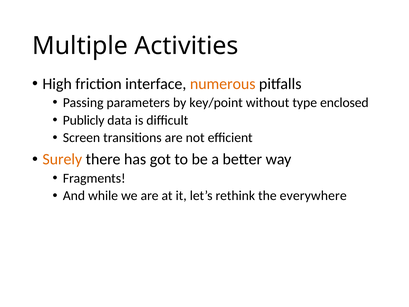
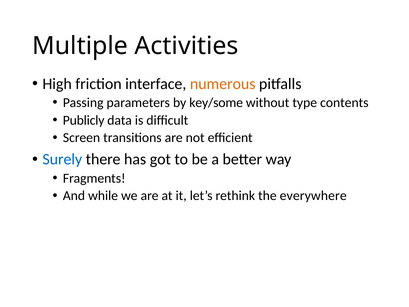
key/point: key/point -> key/some
enclosed: enclosed -> contents
Surely colour: orange -> blue
